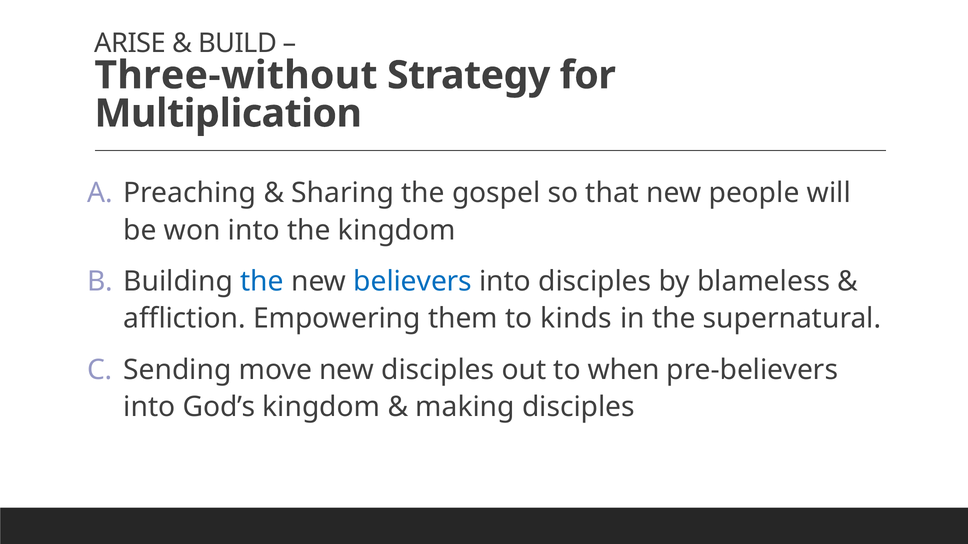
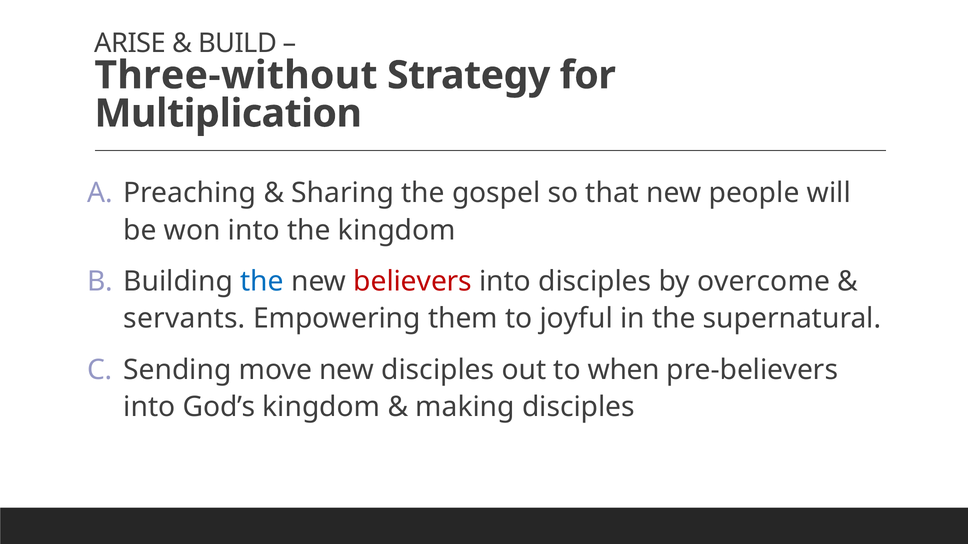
believers colour: blue -> red
blameless: blameless -> overcome
affliction: affliction -> servants
kinds: kinds -> joyful
